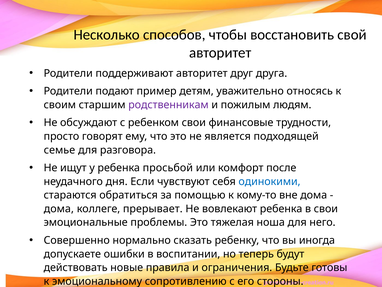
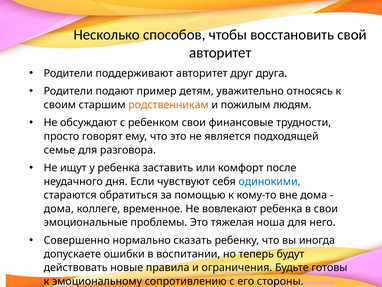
родственникам colour: purple -> orange
просьбой: просьбой -> заставить
прерывает: прерывает -> временное
